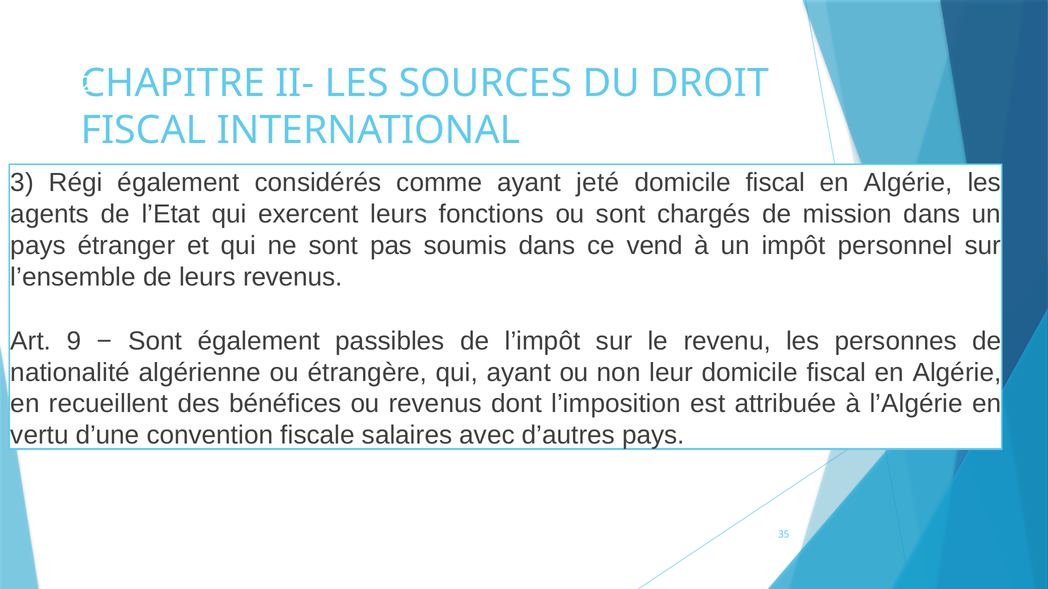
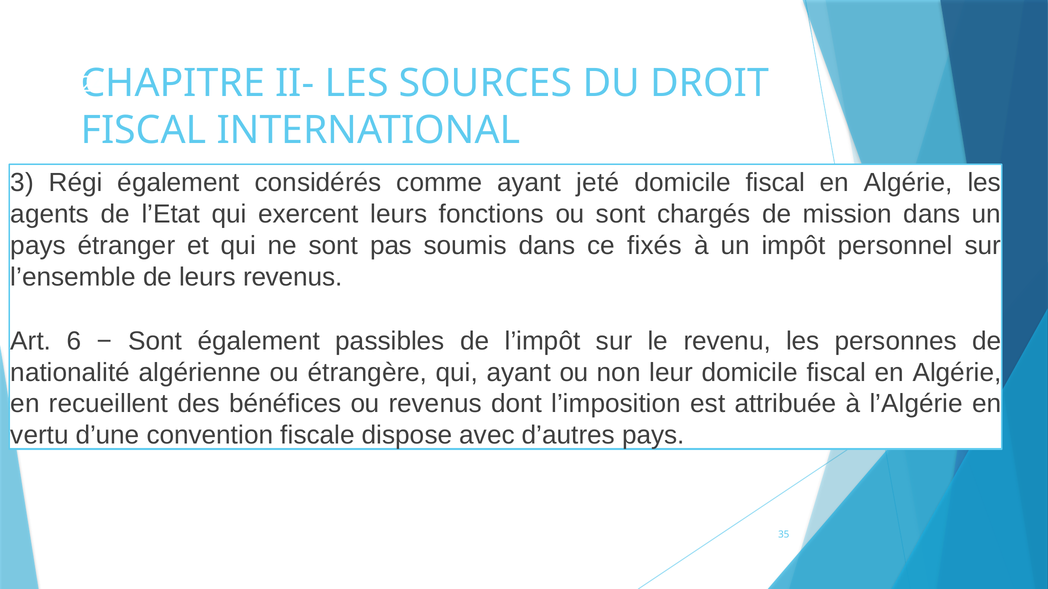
vend: vend -> fixés
9: 9 -> 6
salaires: salaires -> dispose
